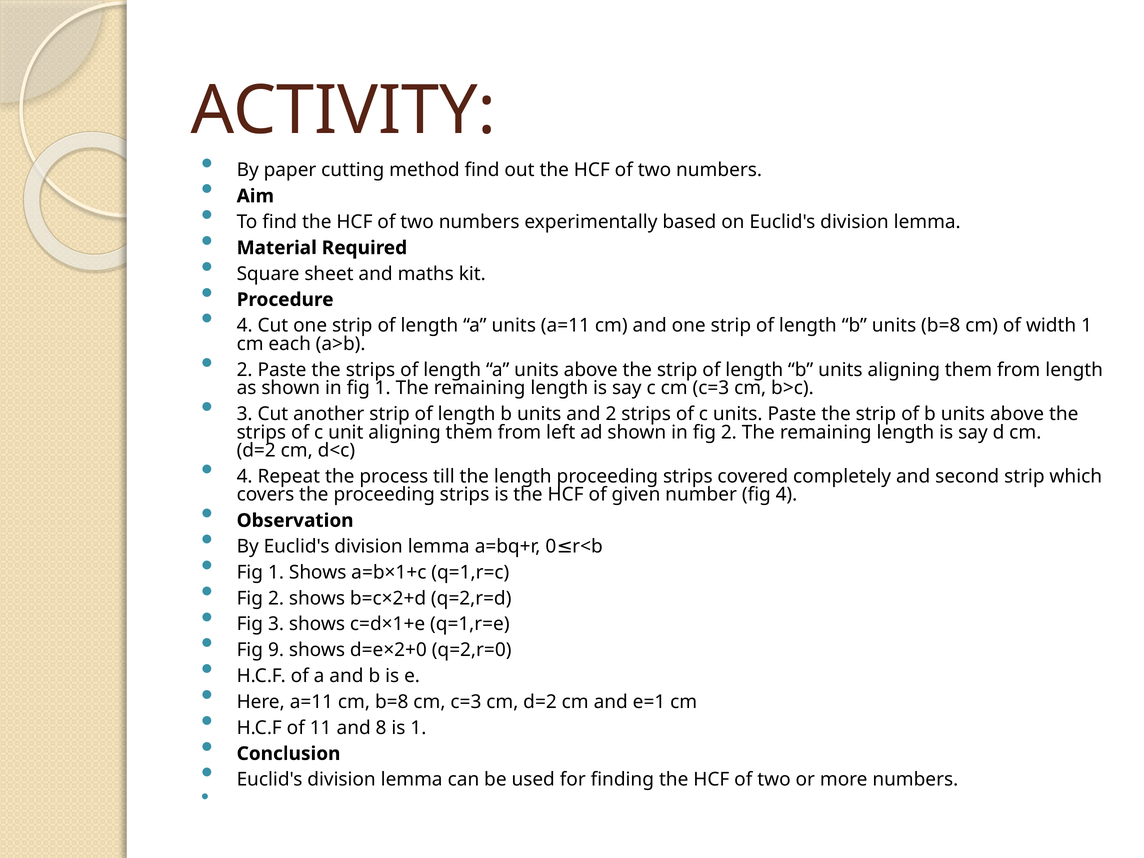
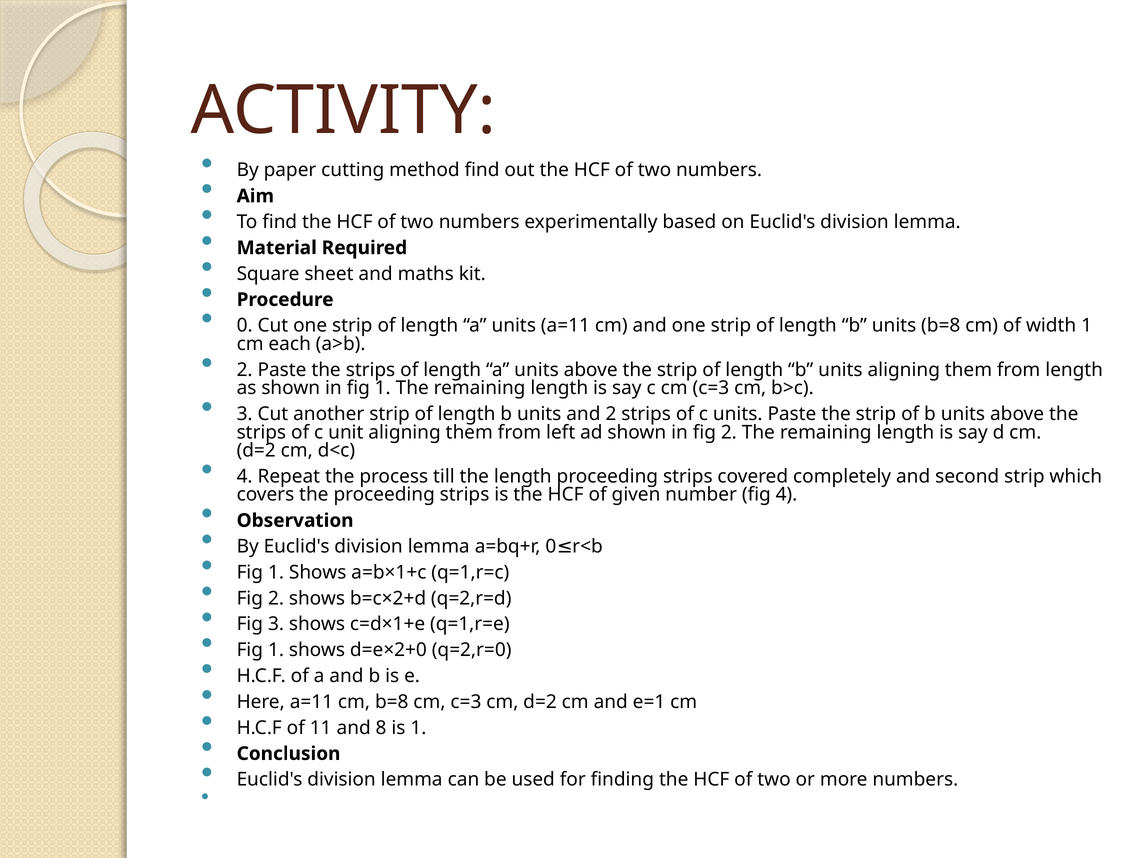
4 at (245, 326): 4 -> 0
9 at (276, 650): 9 -> 1
